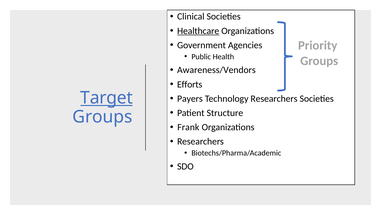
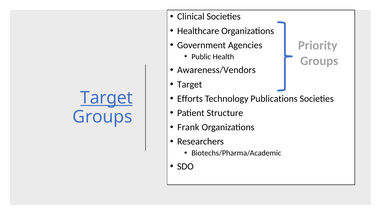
Healthcare underline: present -> none
Efforts at (190, 84): Efforts -> Target
Payers: Payers -> Efforts
Technology Researchers: Researchers -> Publications
